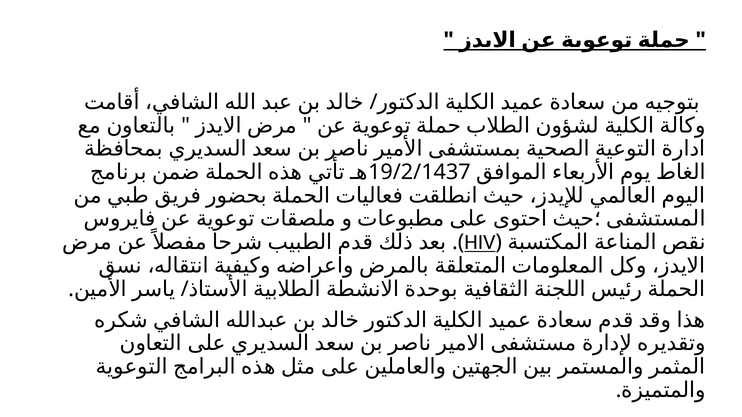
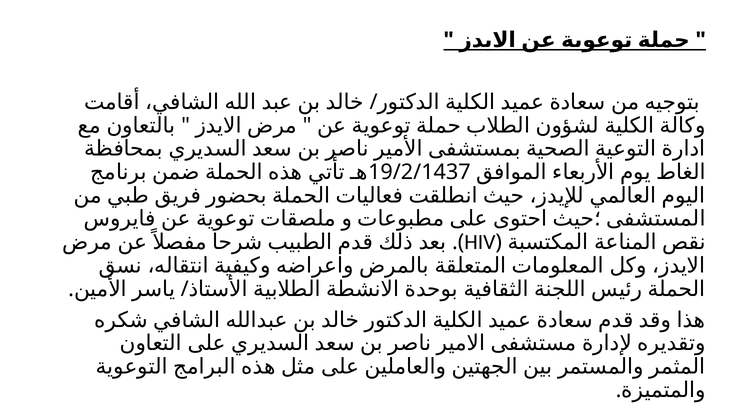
HIV underline: present -> none
